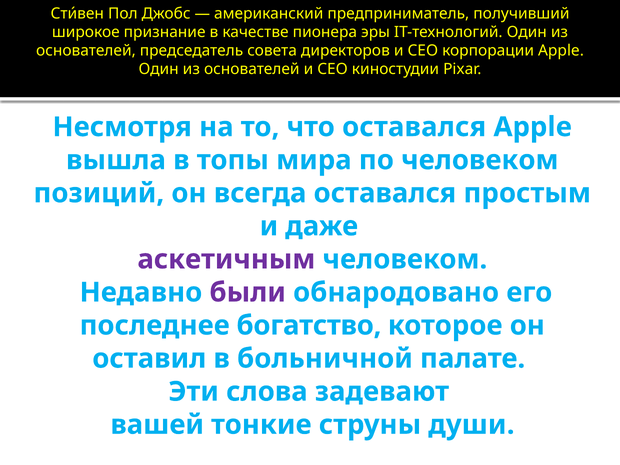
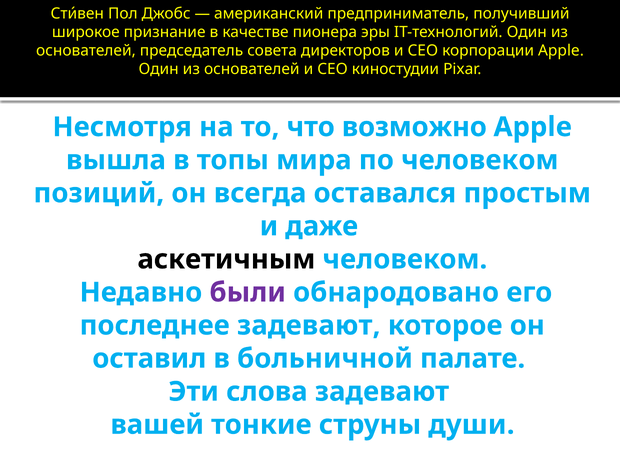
что оставался: оставался -> возможно
аскетичным colour: purple -> black
последнее богатство: богатство -> задевают
